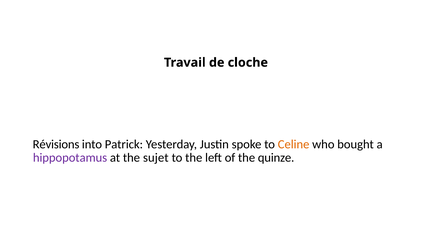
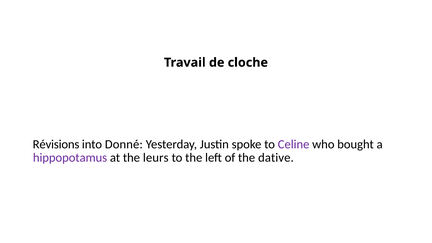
Patrick: Patrick -> Donné
Celine colour: orange -> purple
sujet: sujet -> leurs
quinze: quinze -> dative
